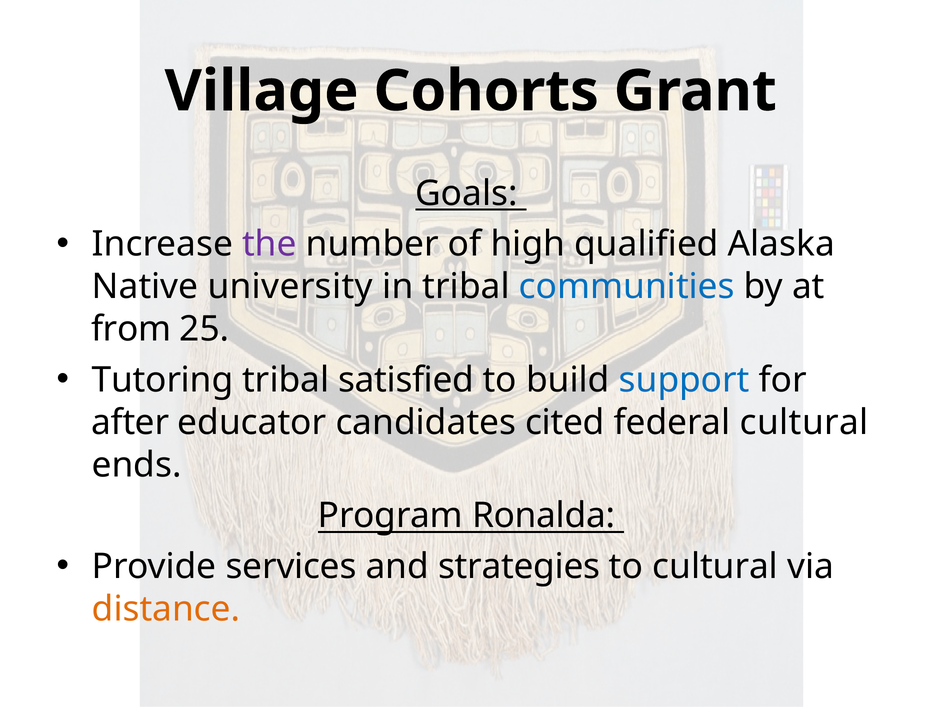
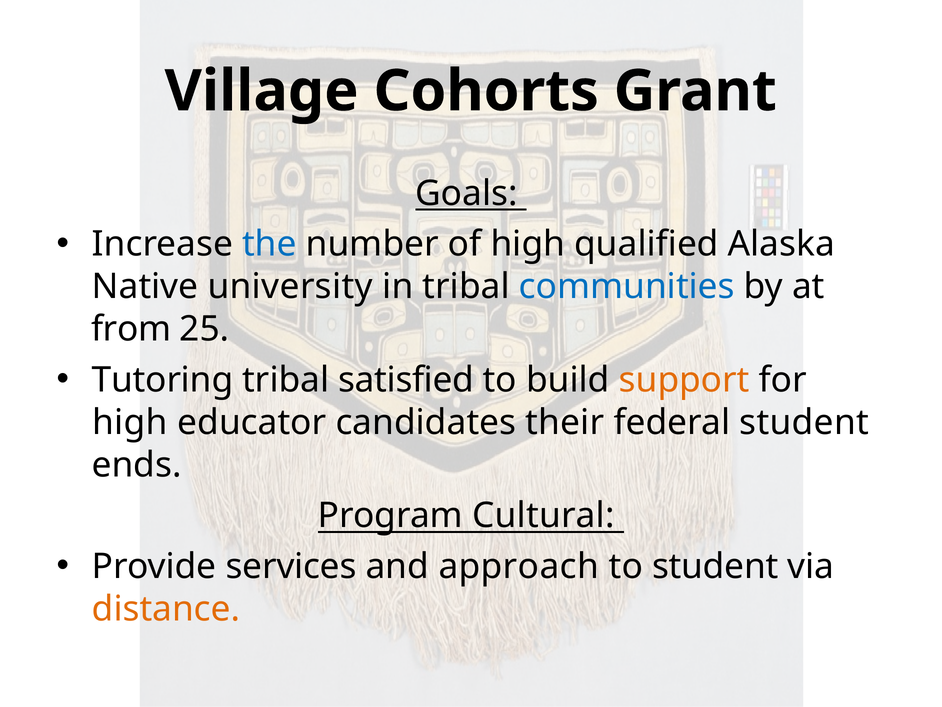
the colour: purple -> blue
support colour: blue -> orange
after at (130, 422): after -> high
cited: cited -> their
federal cultural: cultural -> student
Ronalda: Ronalda -> Cultural
strategies: strategies -> approach
to cultural: cultural -> student
